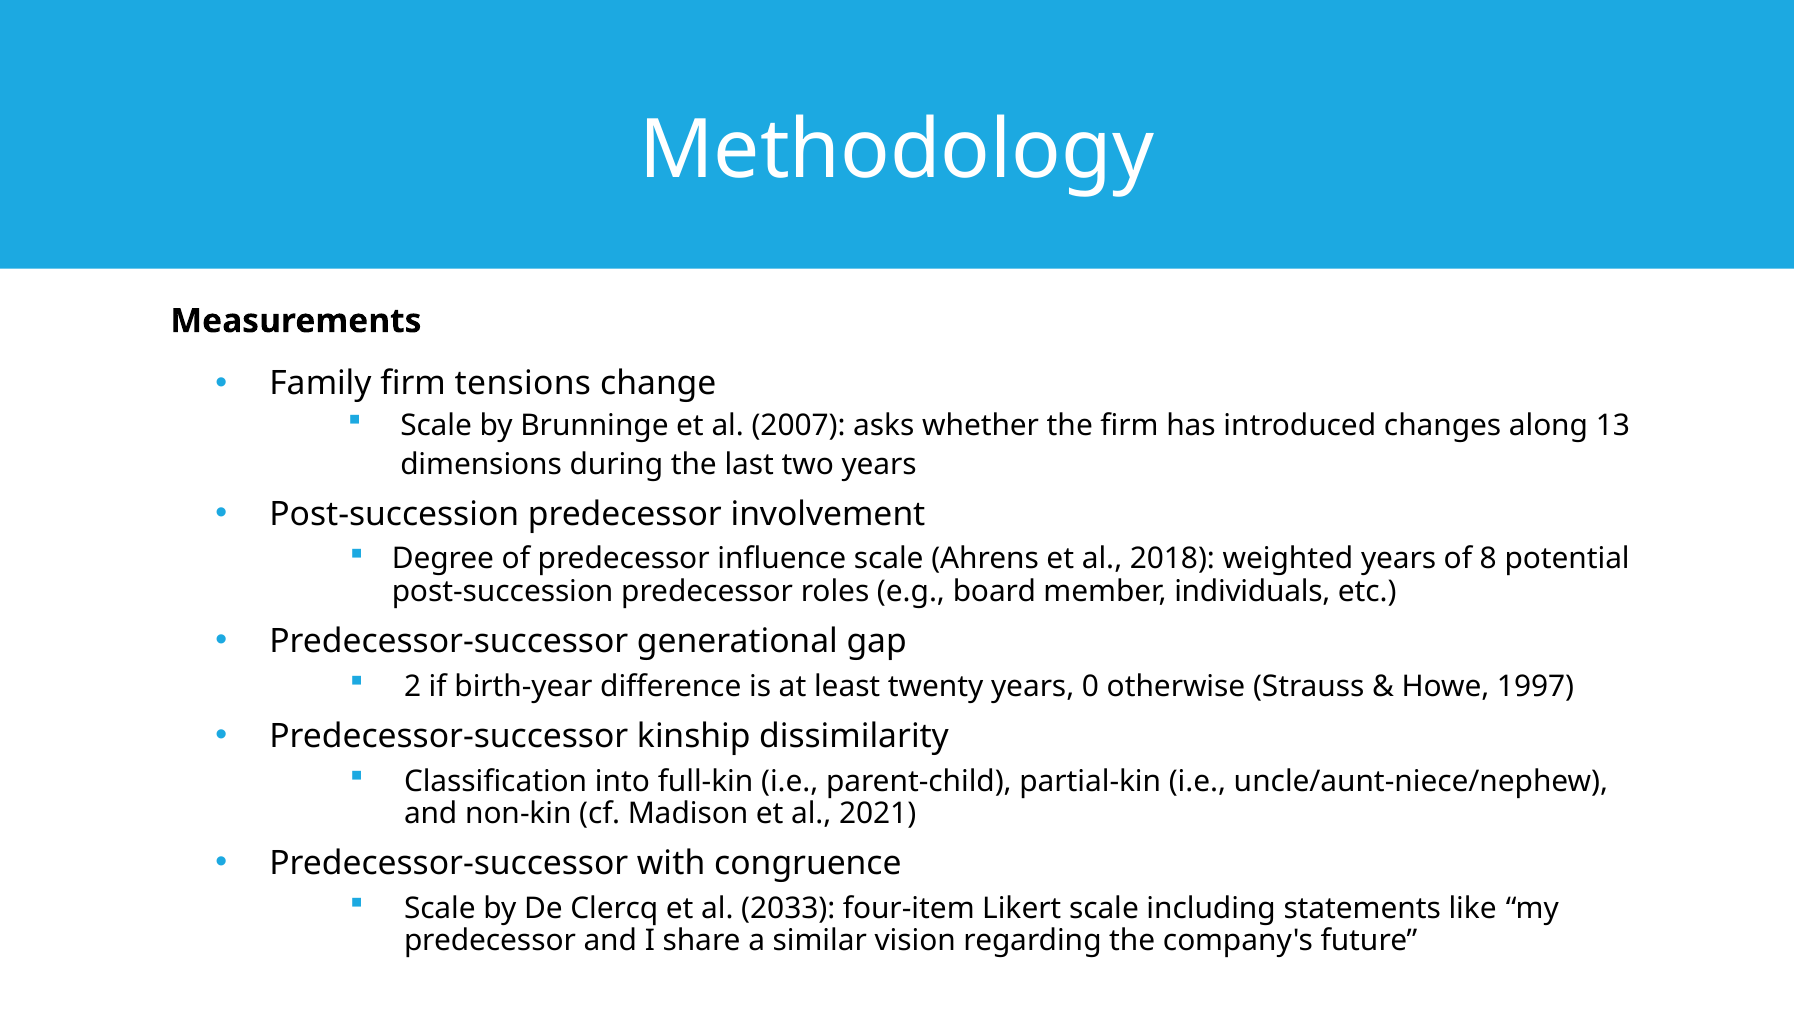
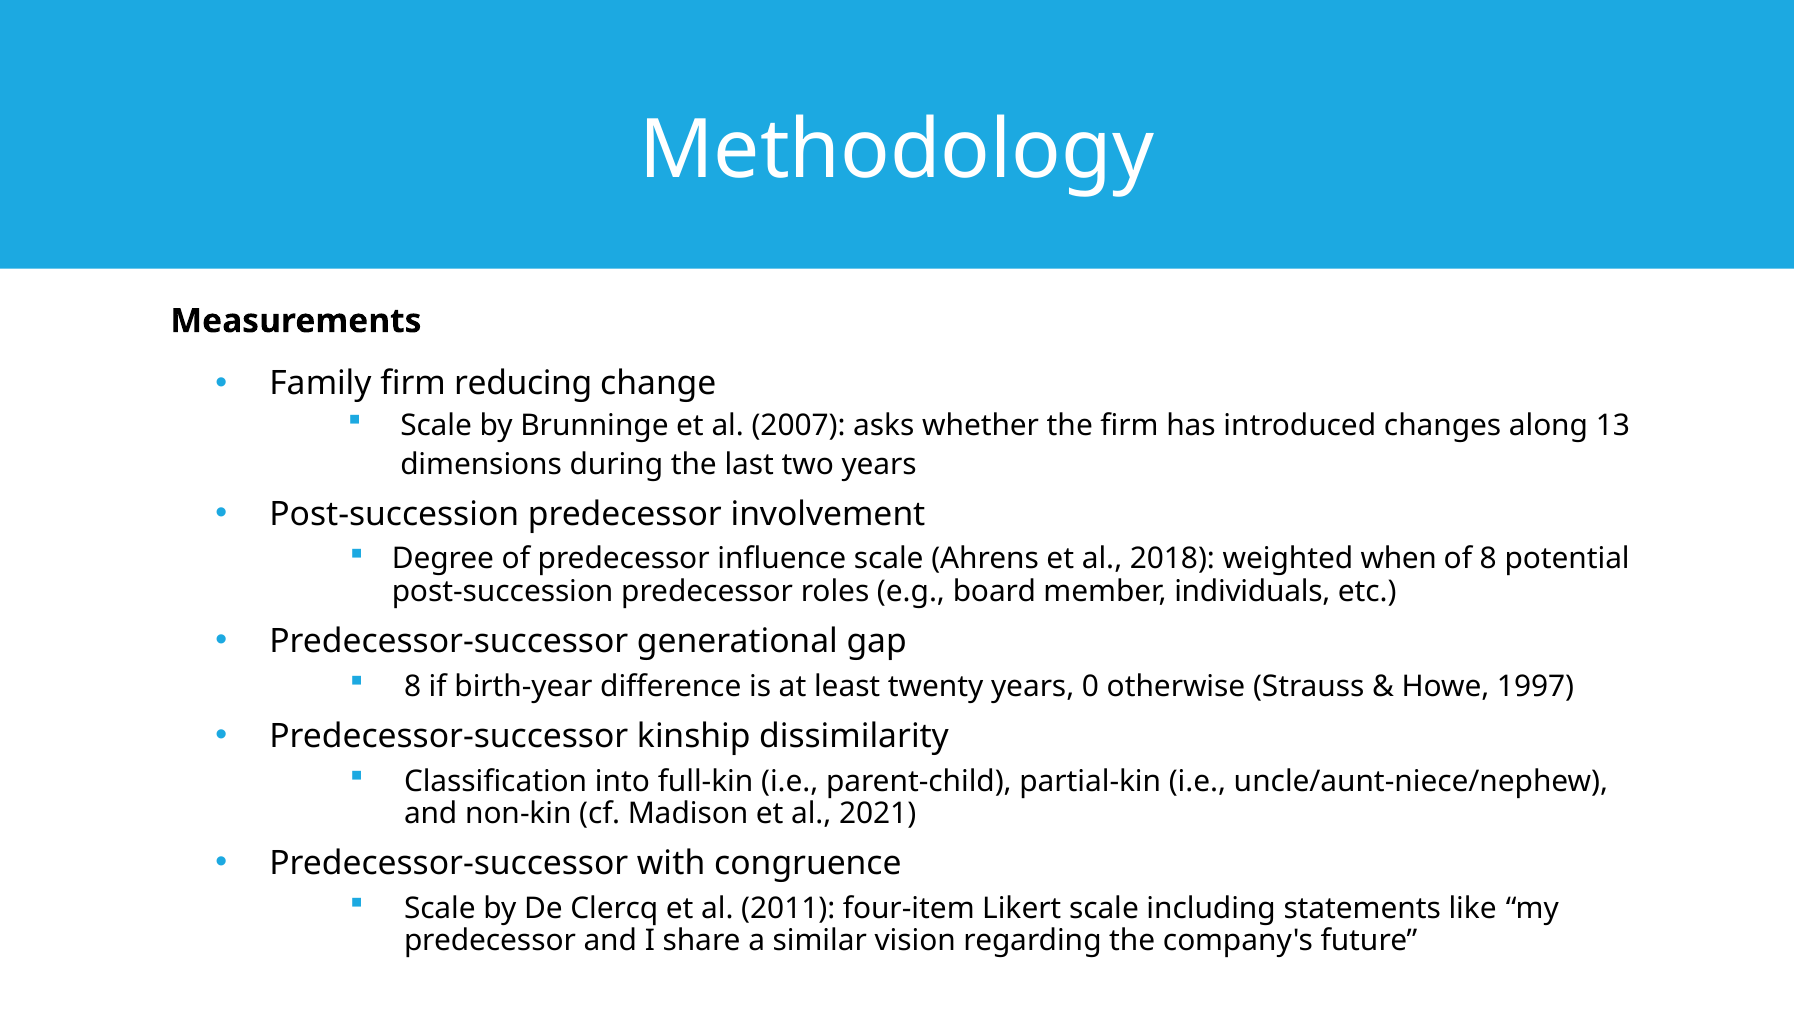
tensions: tensions -> reducing
weighted years: years -> when
2 at (413, 686): 2 -> 8
2033: 2033 -> 2011
